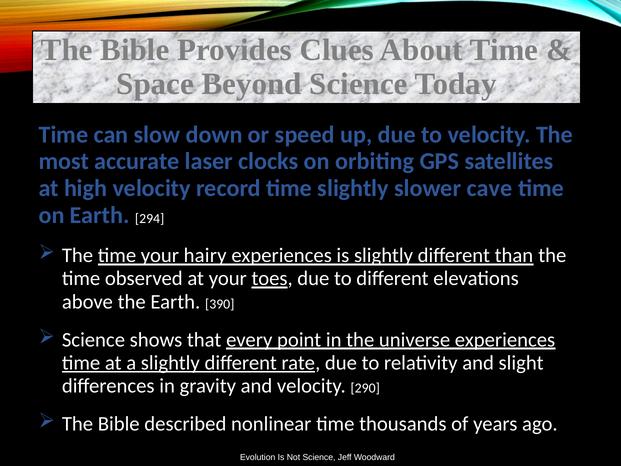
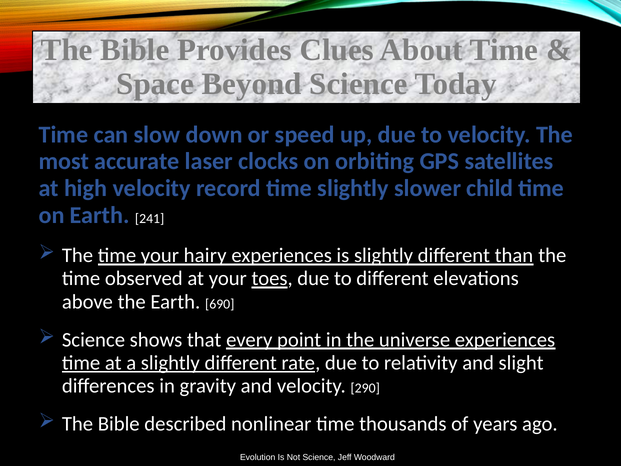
cave: cave -> child
294: 294 -> 241
390: 390 -> 690
